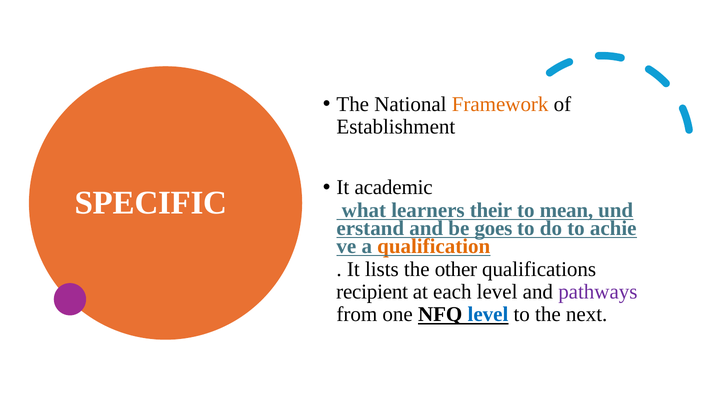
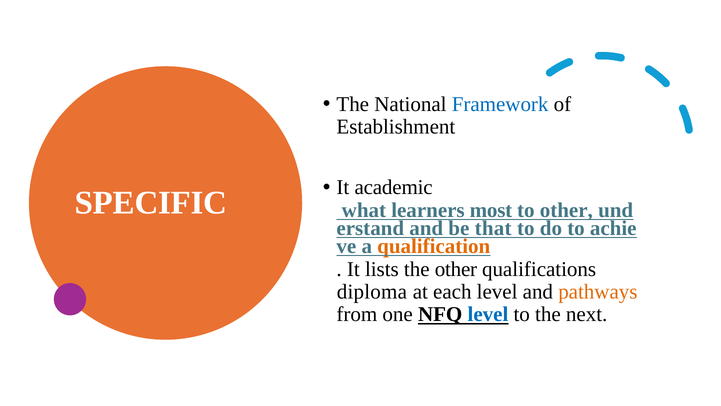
Framework colour: orange -> blue
their: their -> most
to mean: mean -> other
goes: goes -> that
recipient: recipient -> diploma
pathways colour: purple -> orange
